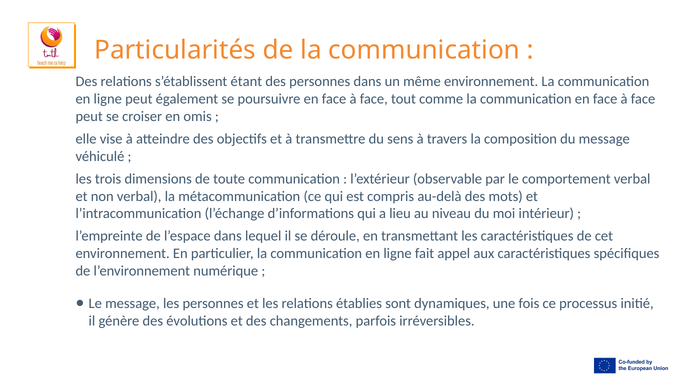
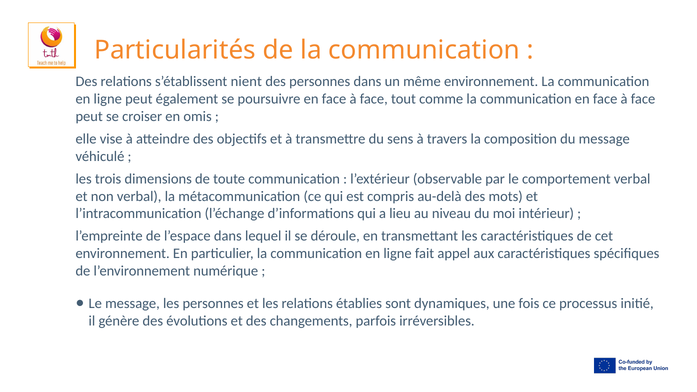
étant: étant -> nient
